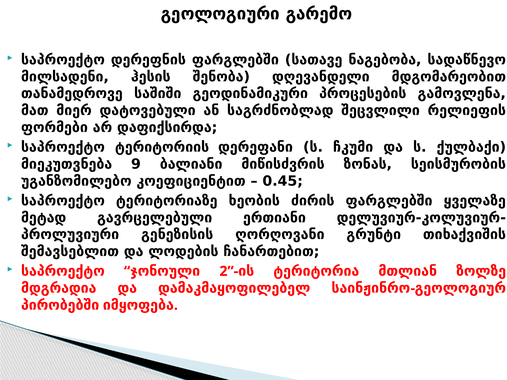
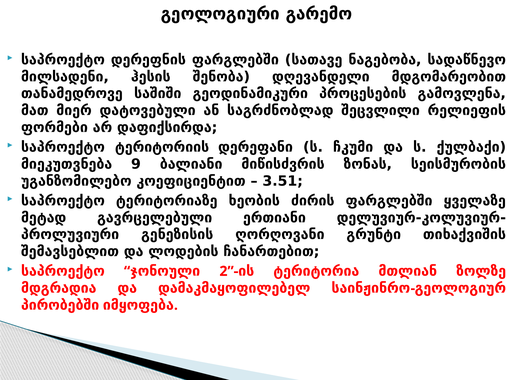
0.45: 0.45 -> 3.51
